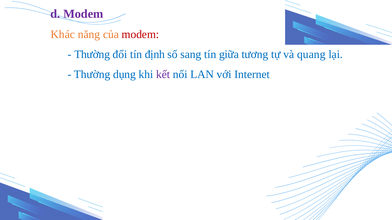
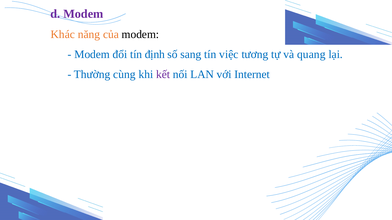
modem at (140, 34) colour: red -> black
Thường at (92, 54): Thường -> Modem
giữa: giữa -> việc
dụng: dụng -> cùng
